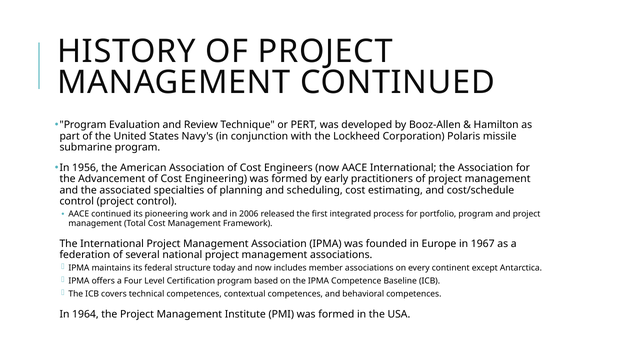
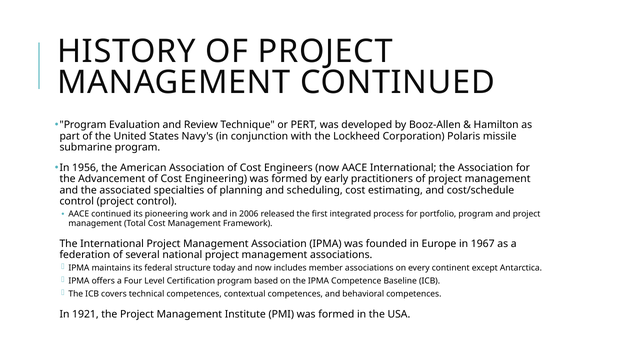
1964: 1964 -> 1921
